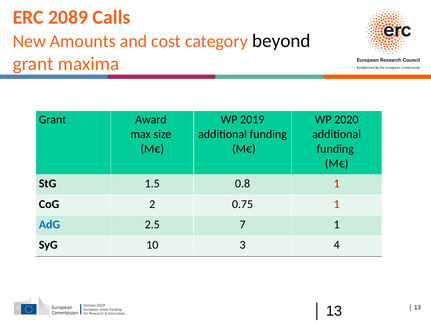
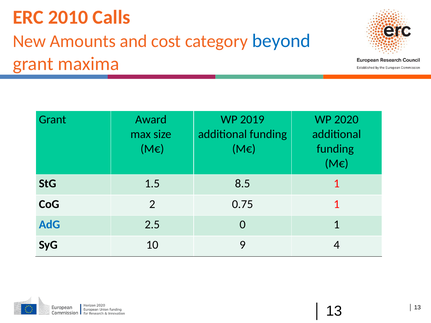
2089: 2089 -> 2010
beyond colour: black -> blue
0.8: 0.8 -> 8.5
7: 7 -> 0
3: 3 -> 9
